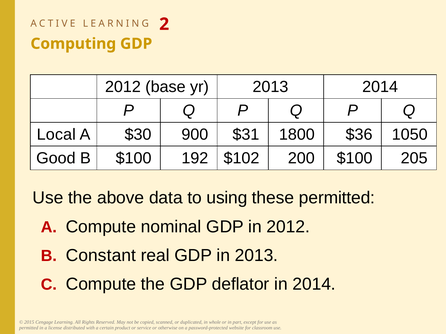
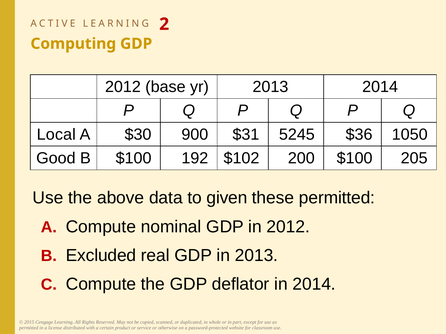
1800: 1800 -> 5245
using: using -> given
Constant: Constant -> Excluded
